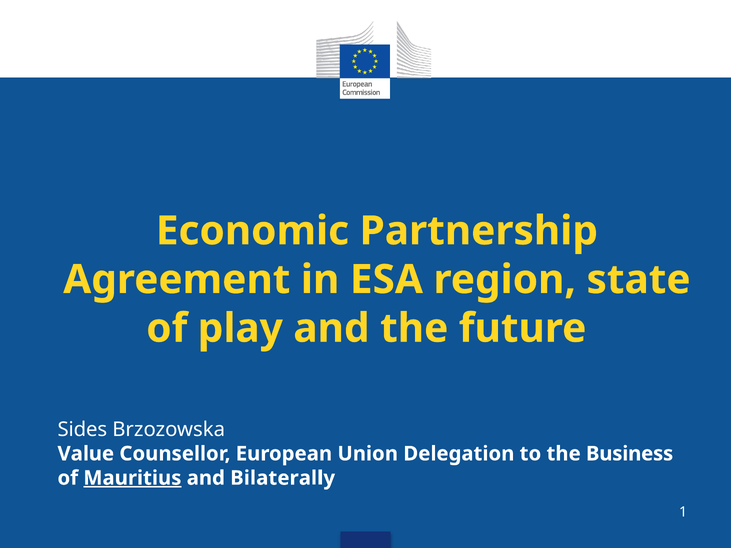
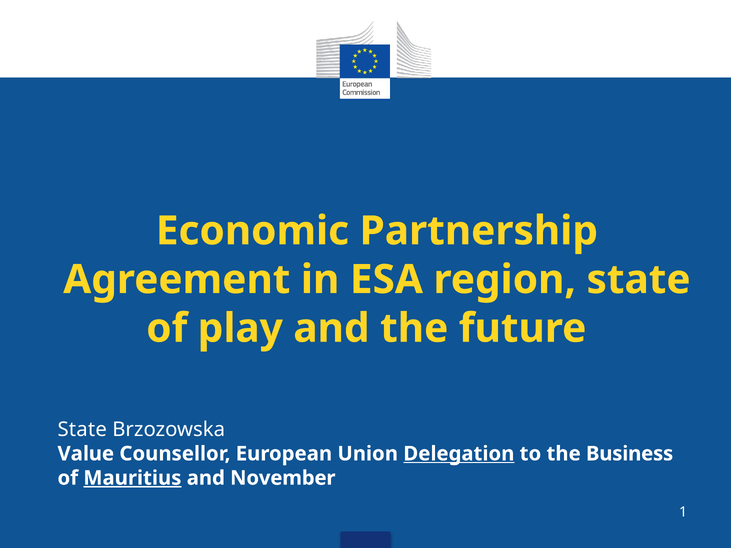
Sides at (82, 430): Sides -> State
Delegation underline: none -> present
Bilaterally: Bilaterally -> November
